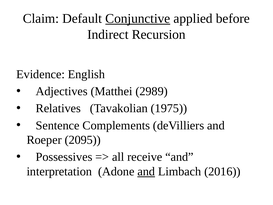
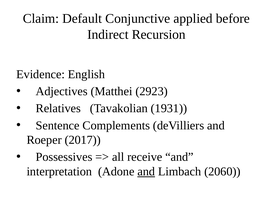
Conjunctive underline: present -> none
2989: 2989 -> 2923
1975: 1975 -> 1931
2095: 2095 -> 2017
2016: 2016 -> 2060
